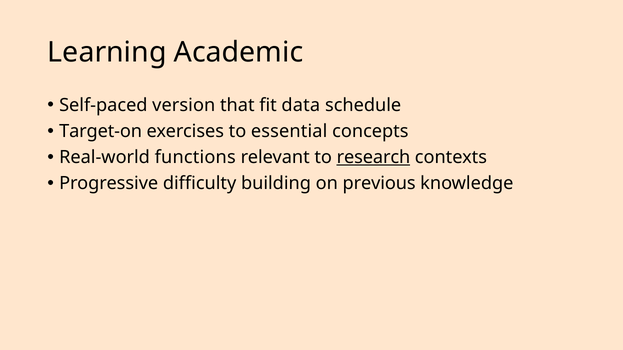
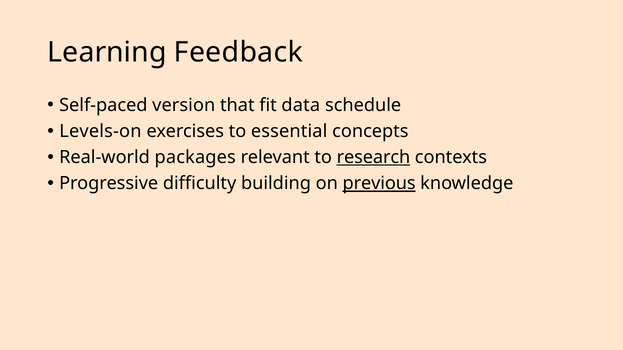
Academic: Academic -> Feedback
Target-on: Target-on -> Levels-on
functions: functions -> packages
previous underline: none -> present
